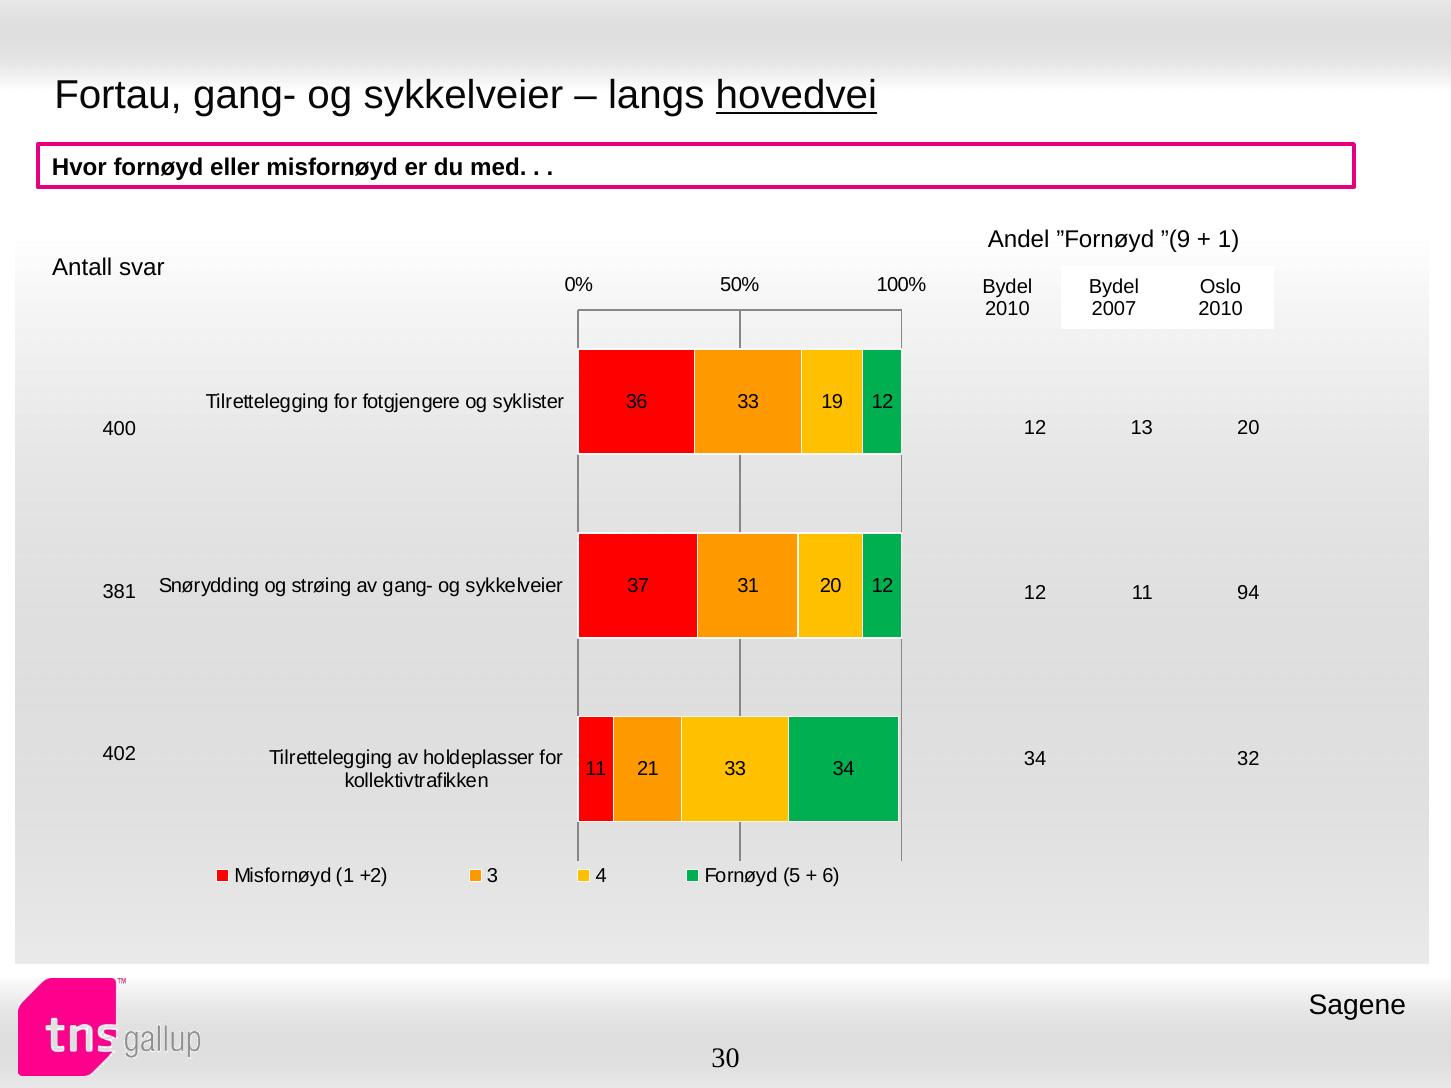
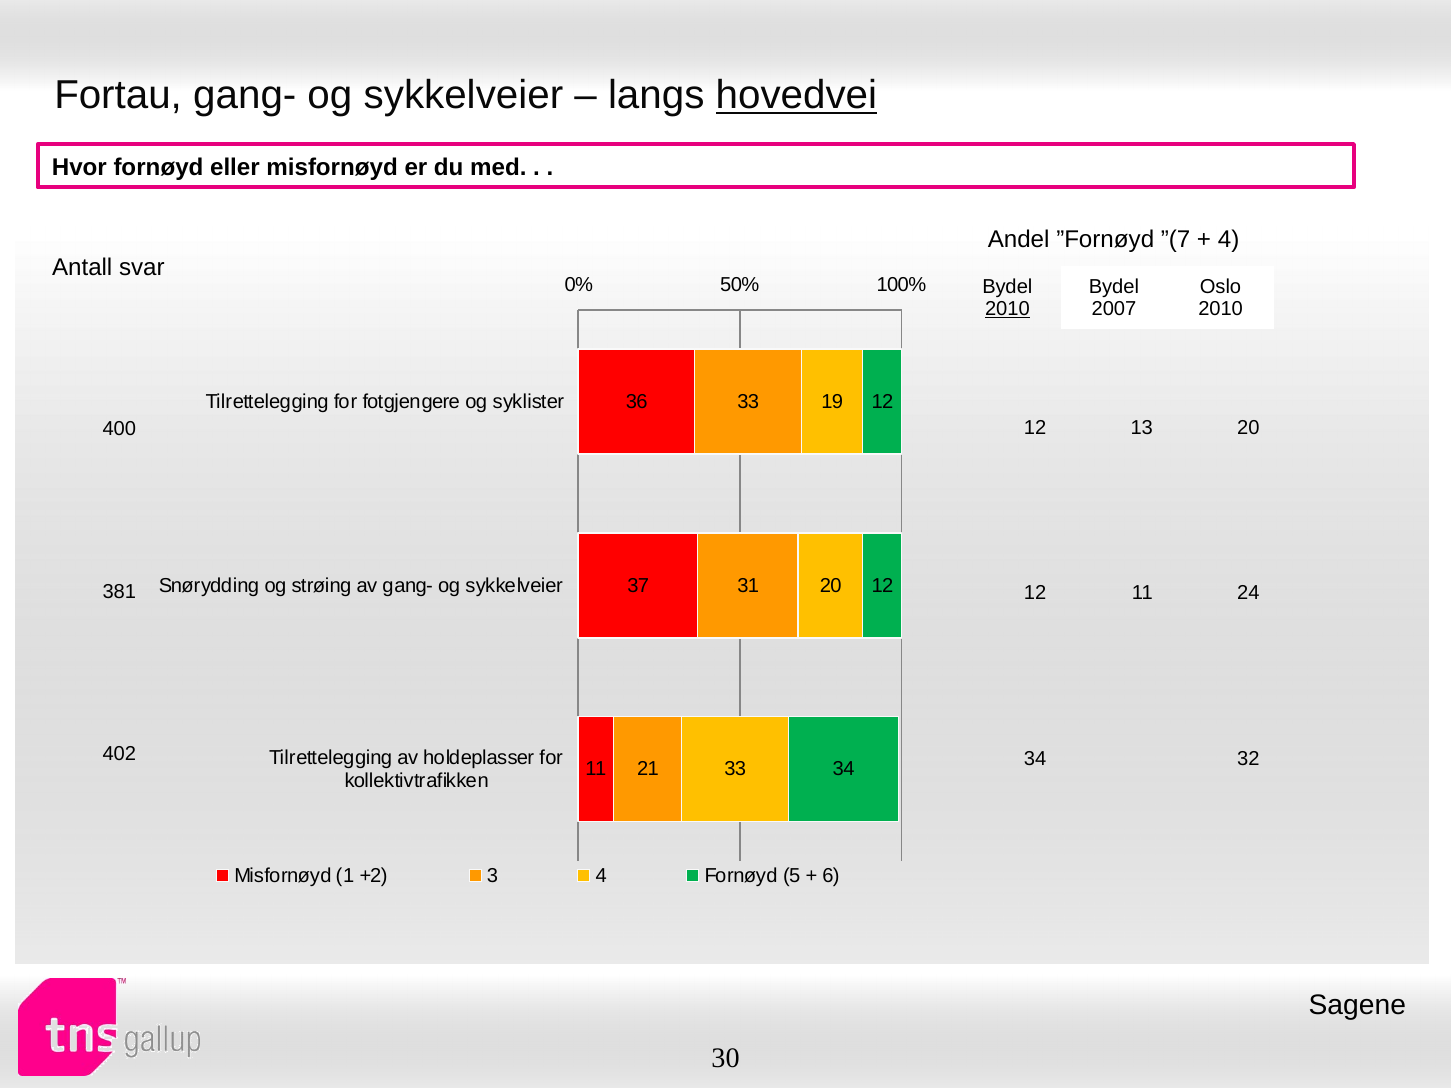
”(9: ”(9 -> ”(7
1 at (1229, 240): 1 -> 4
2010 at (1007, 309) underline: none -> present
94: 94 -> 24
